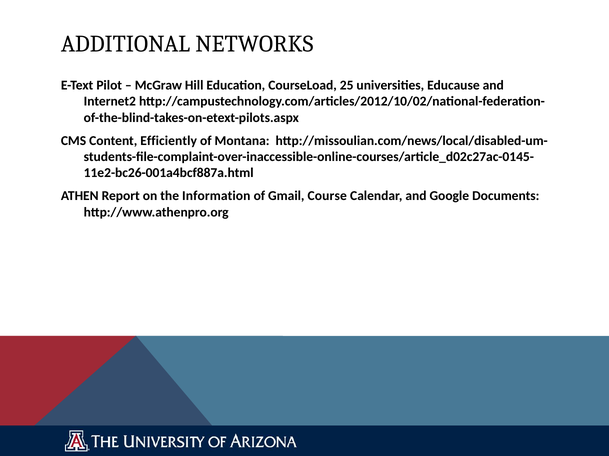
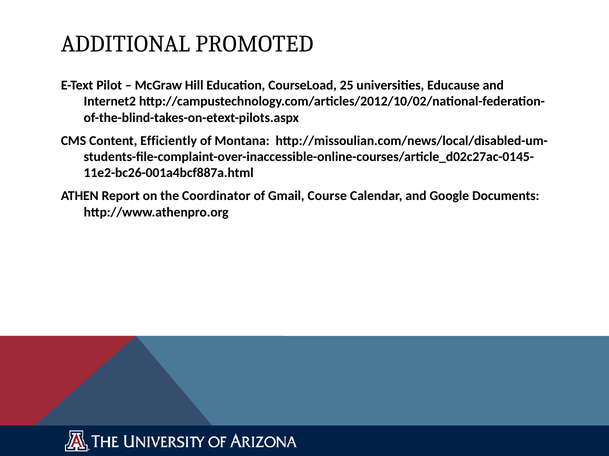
NETWORKS: NETWORKS -> PROMOTED
Information: Information -> Coordinator
